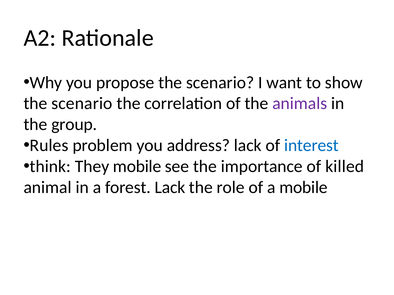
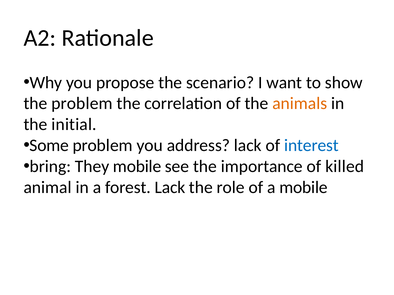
scenario at (82, 104): scenario -> problem
animals colour: purple -> orange
group: group -> initial
Rules: Rules -> Some
think: think -> bring
